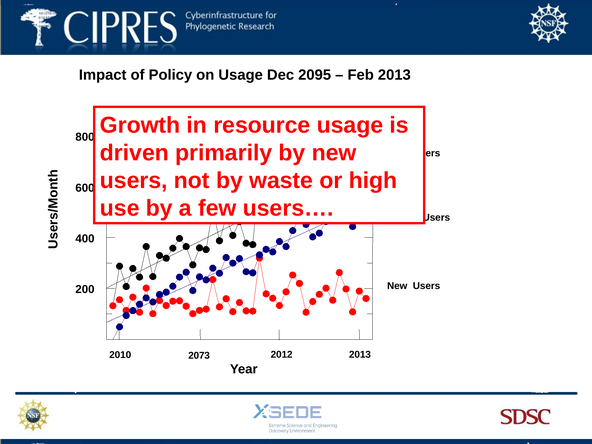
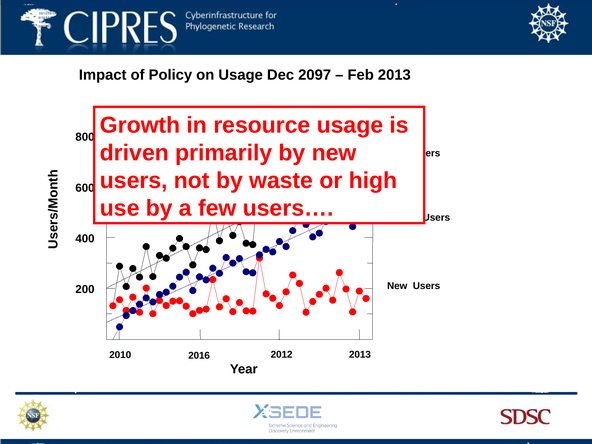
2095: 2095 -> 2097
2073: 2073 -> 2016
